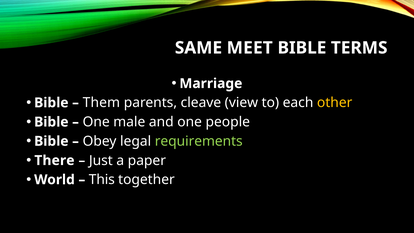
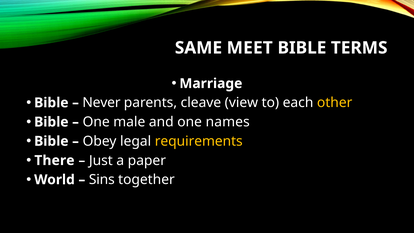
Them: Them -> Never
people: people -> names
requirements colour: light green -> yellow
This: This -> Sins
